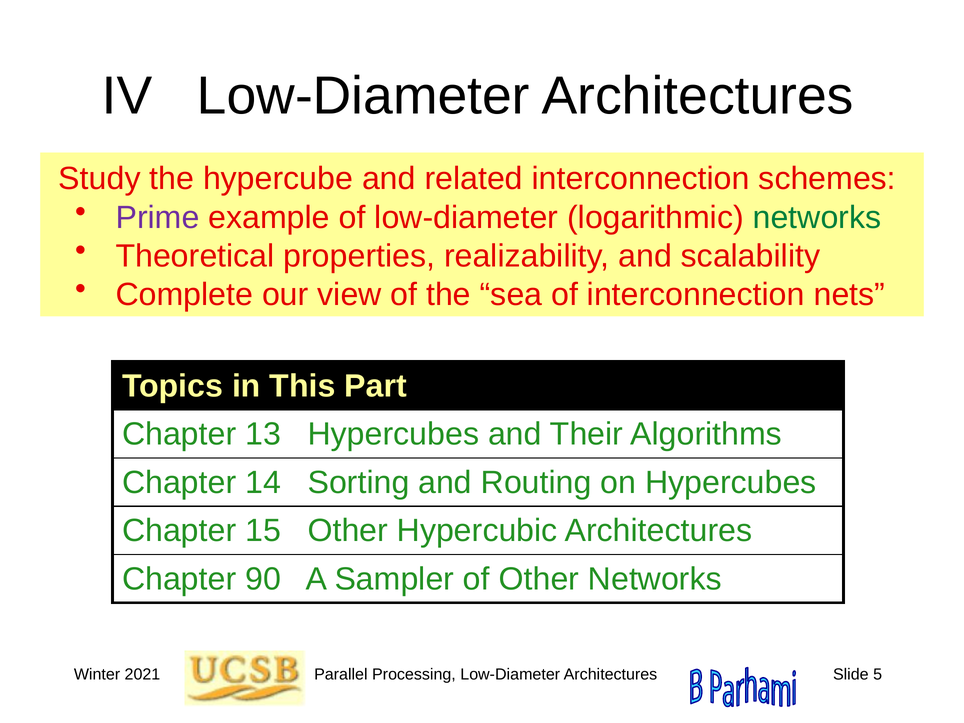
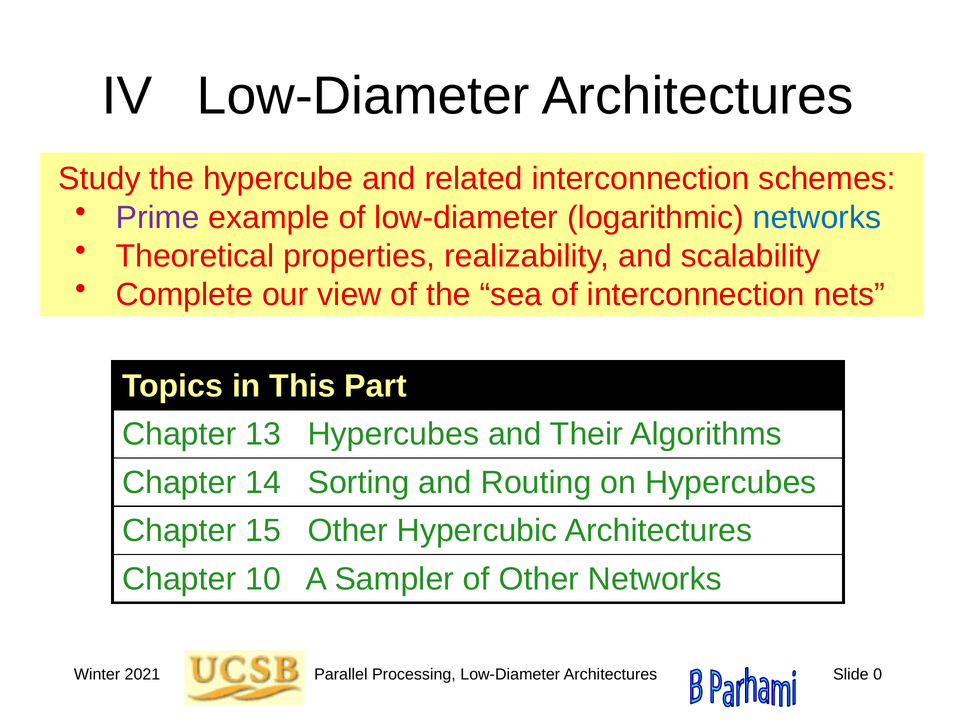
networks at (817, 217) colour: green -> blue
90: 90 -> 10
5: 5 -> 0
